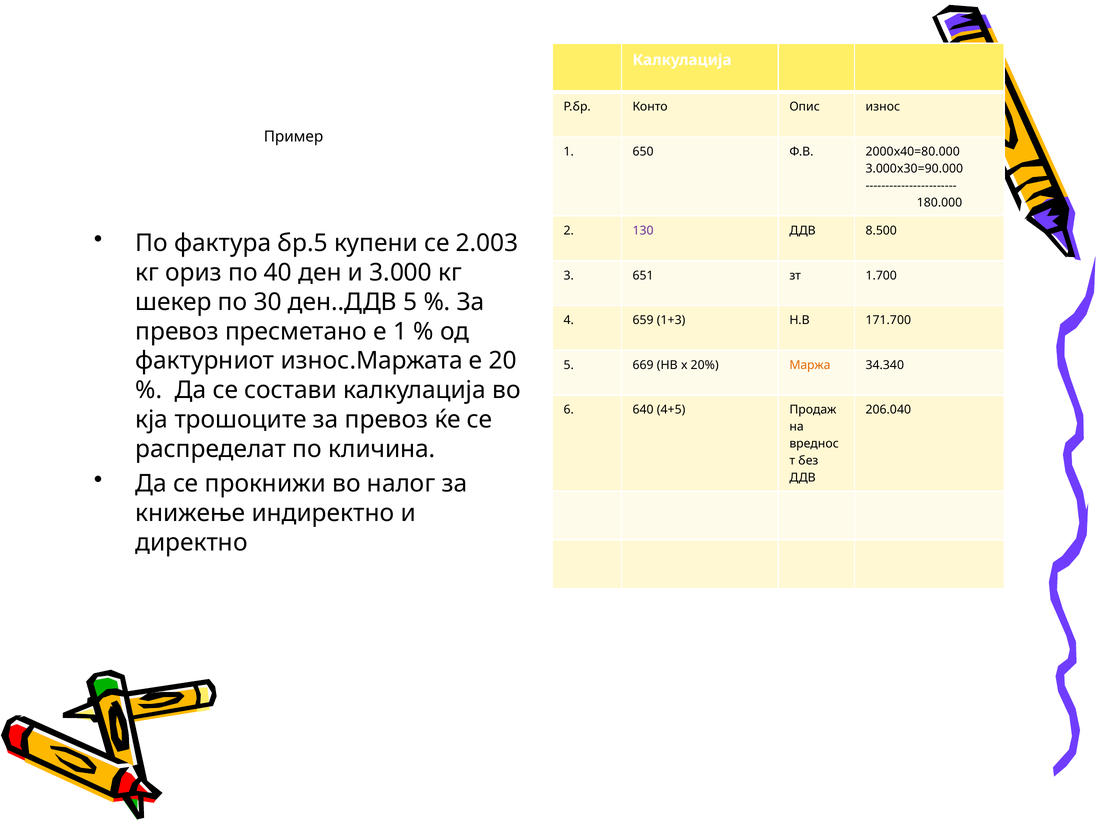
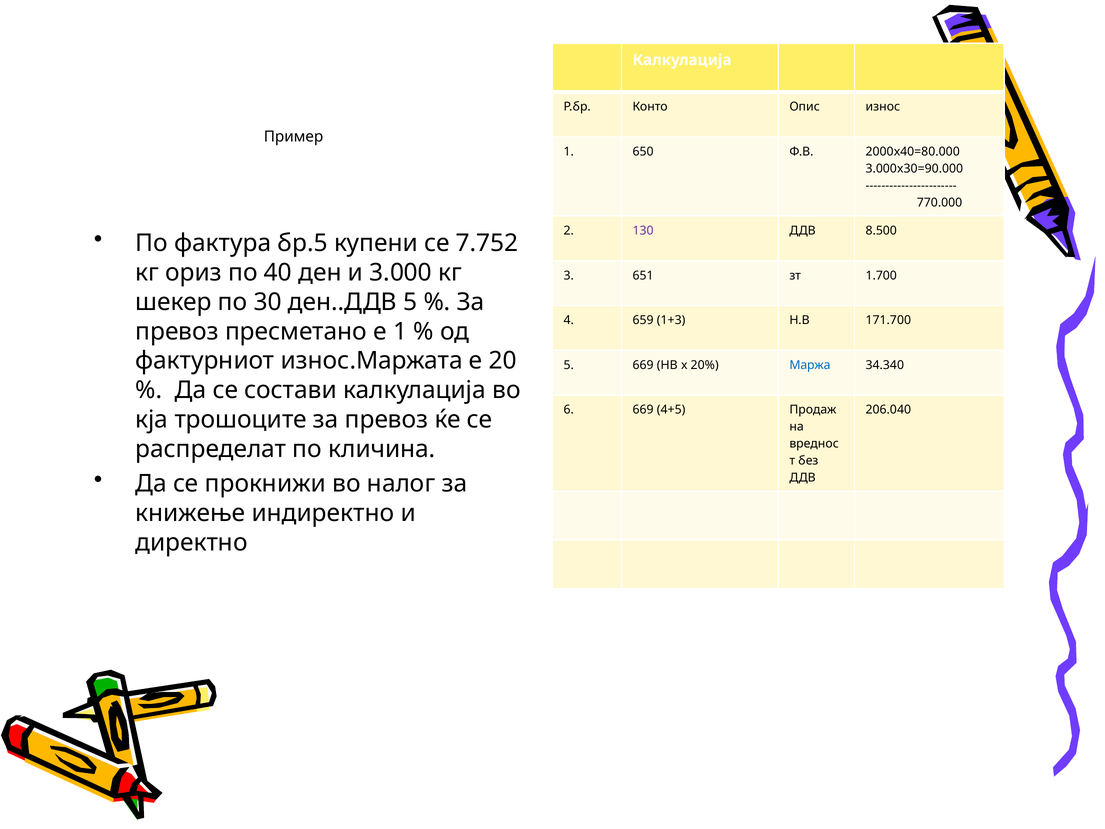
180.000: 180.000 -> 770.000
2.003: 2.003 -> 7.752
Маржа colour: orange -> blue
6 640: 640 -> 669
